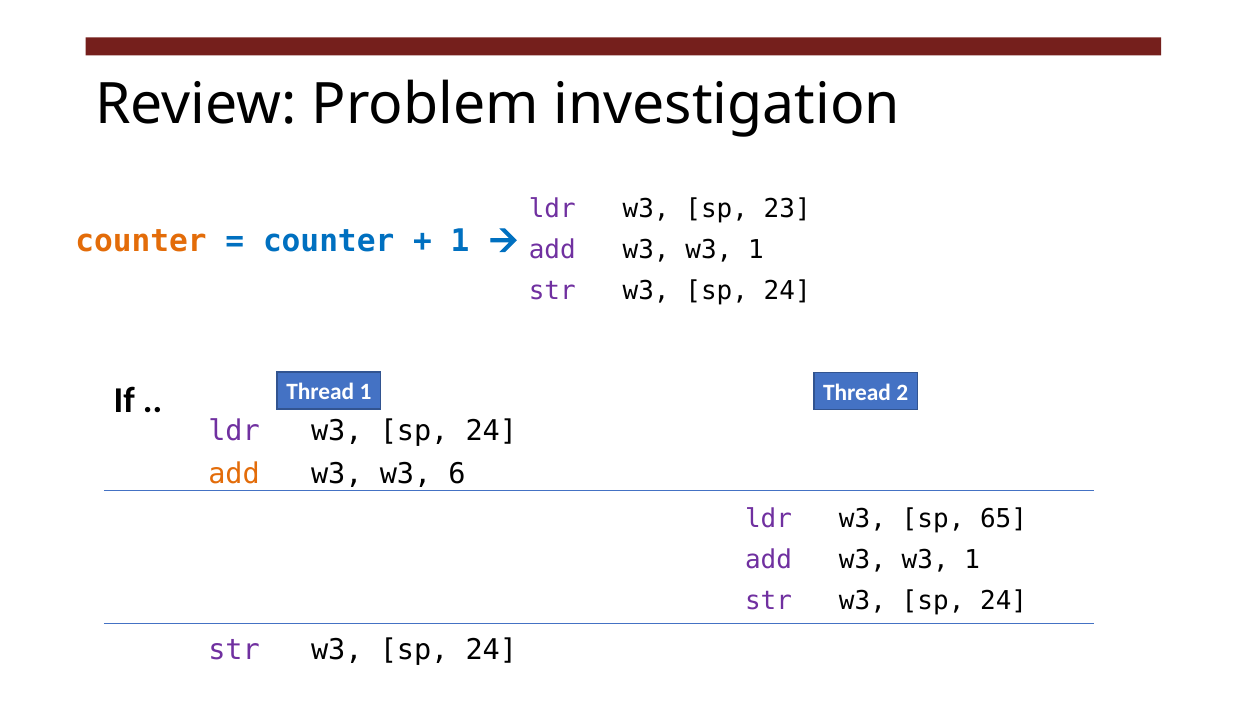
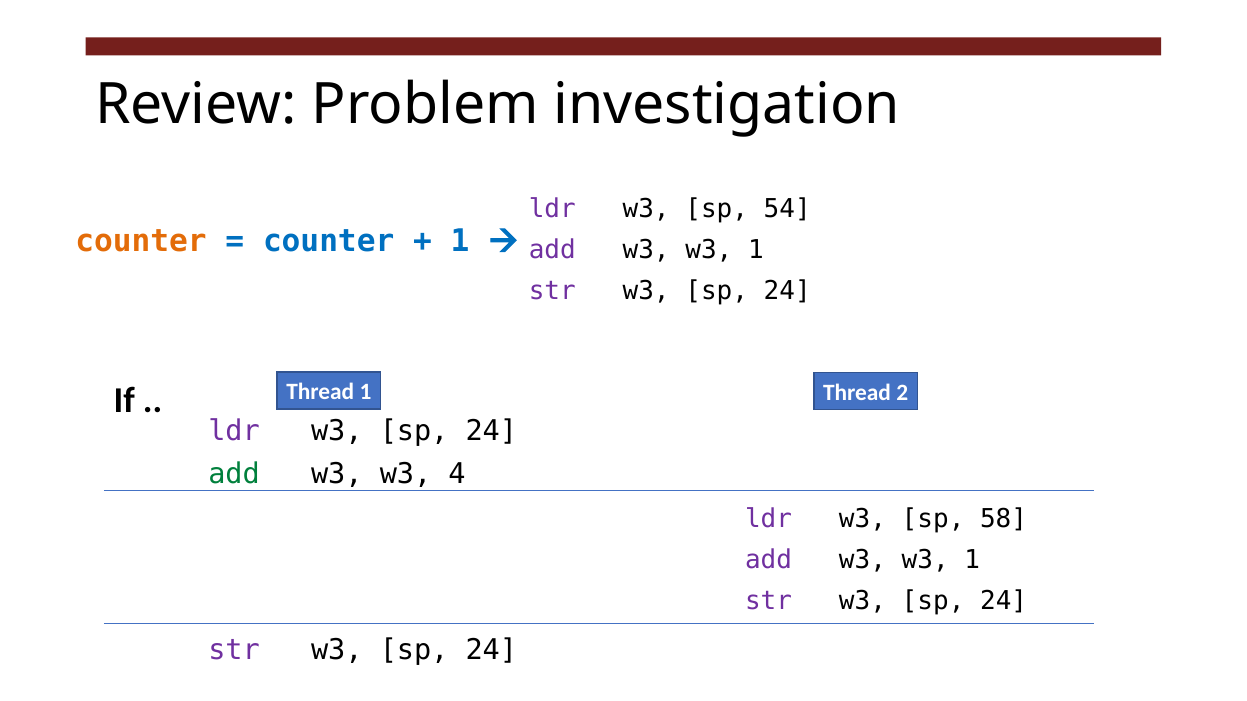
23: 23 -> 54
add at (234, 475) colour: orange -> green
6: 6 -> 4
65: 65 -> 58
